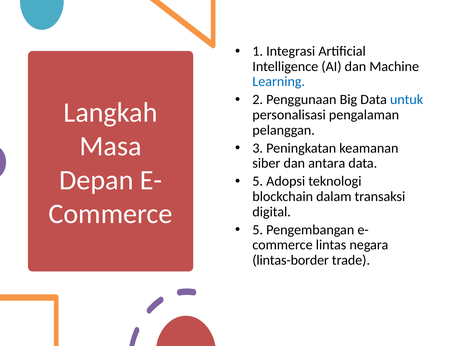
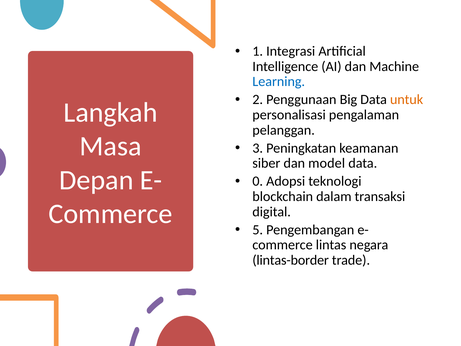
untuk colour: blue -> orange
antara: antara -> model
5 at (258, 181): 5 -> 0
